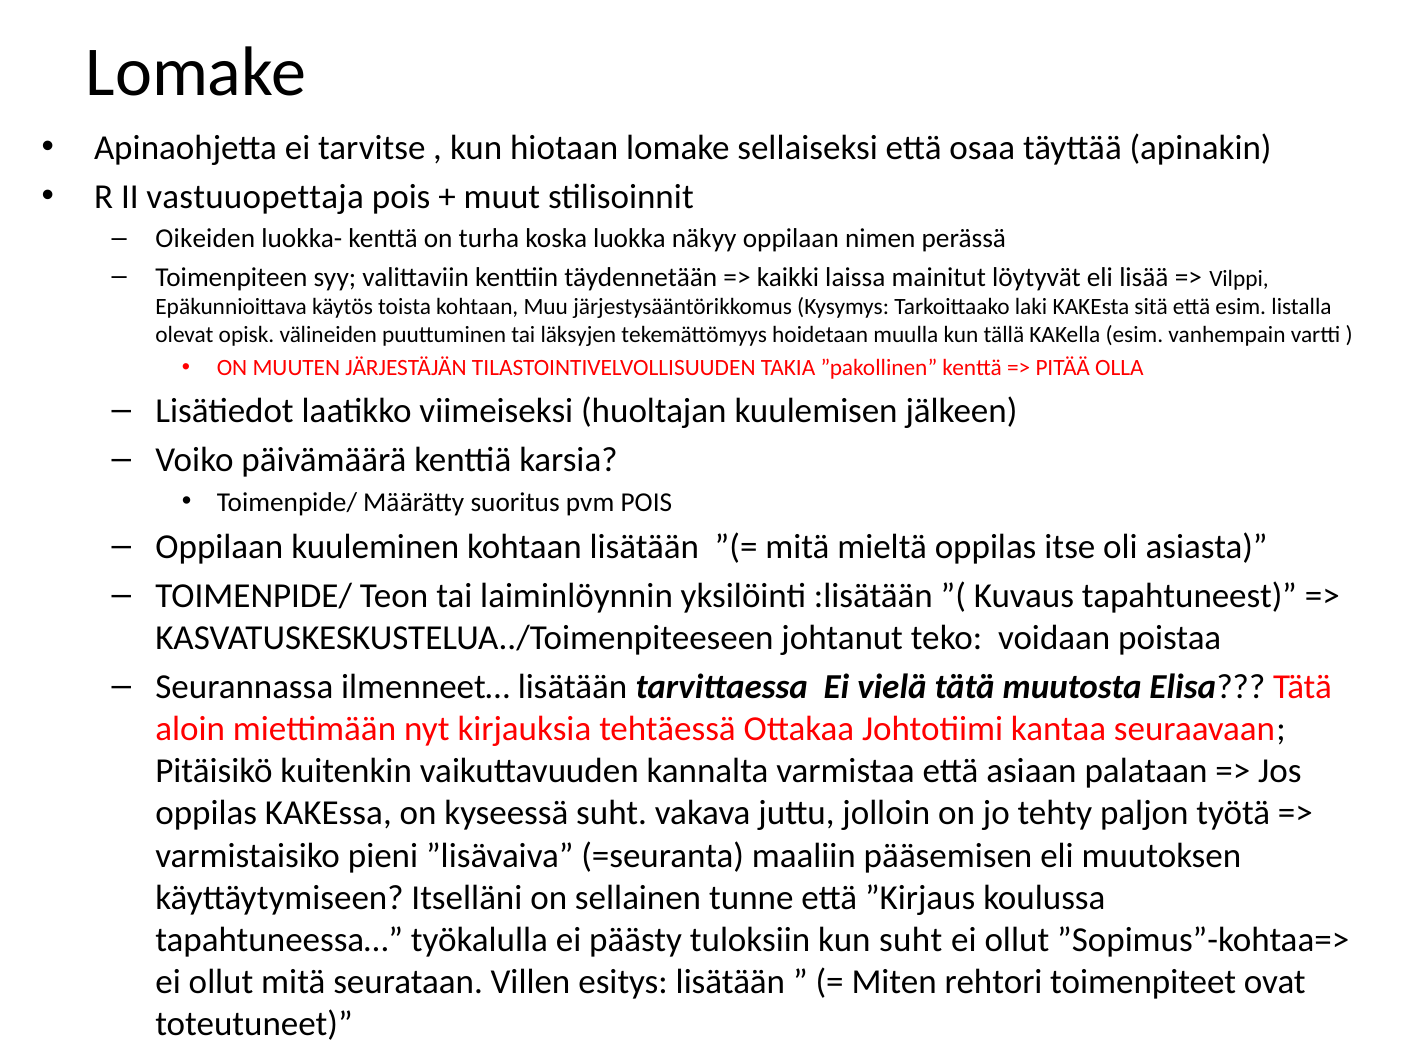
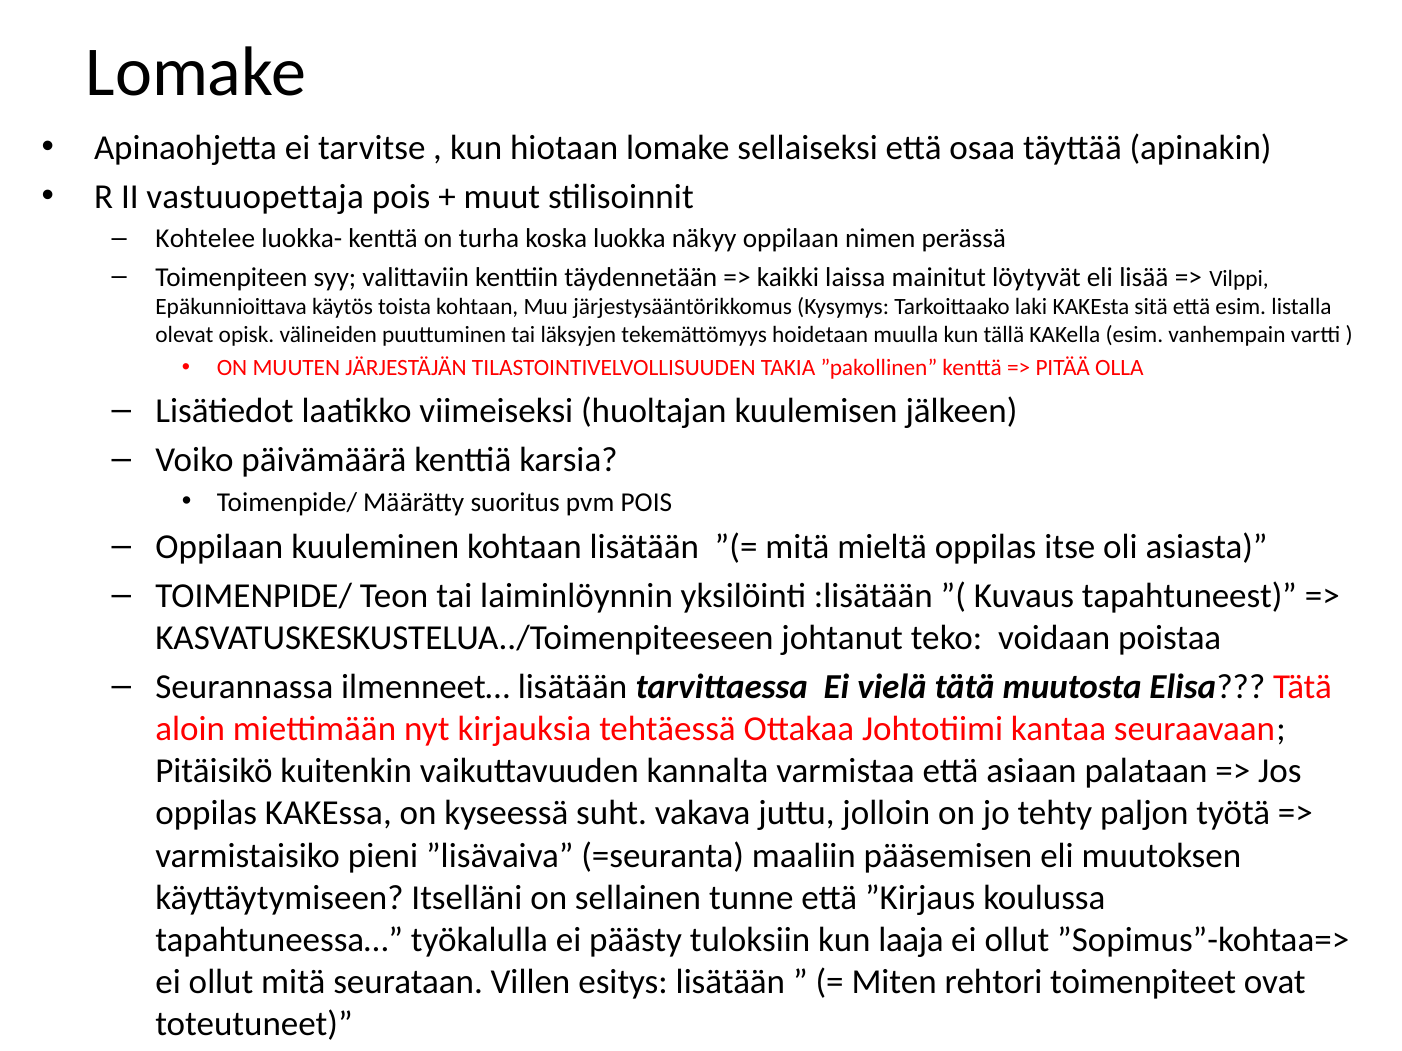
Oikeiden: Oikeiden -> Kohtelee
kun suht: suht -> laaja
